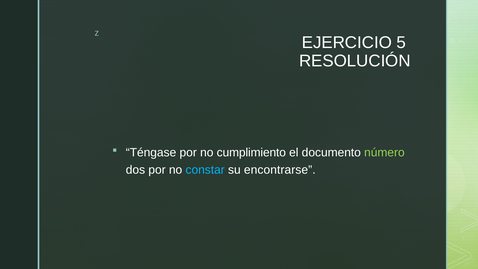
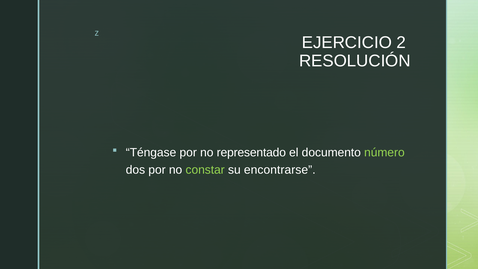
5: 5 -> 2
cumplimiento: cumplimiento -> representado
constar colour: light blue -> light green
